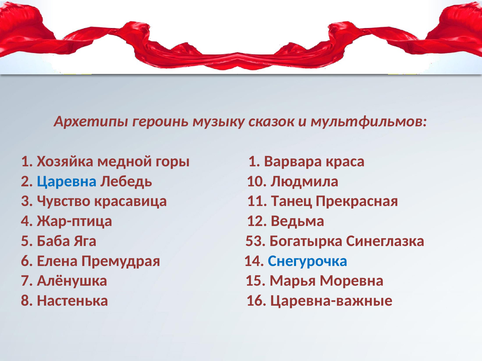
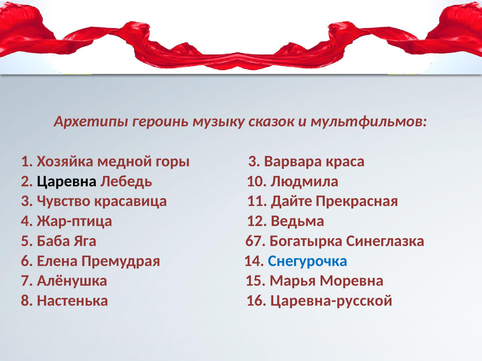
горы 1: 1 -> 3
Царевна colour: blue -> black
Танец: Танец -> Дайте
53: 53 -> 67
Царевна-важные: Царевна-важные -> Царевна-русской
